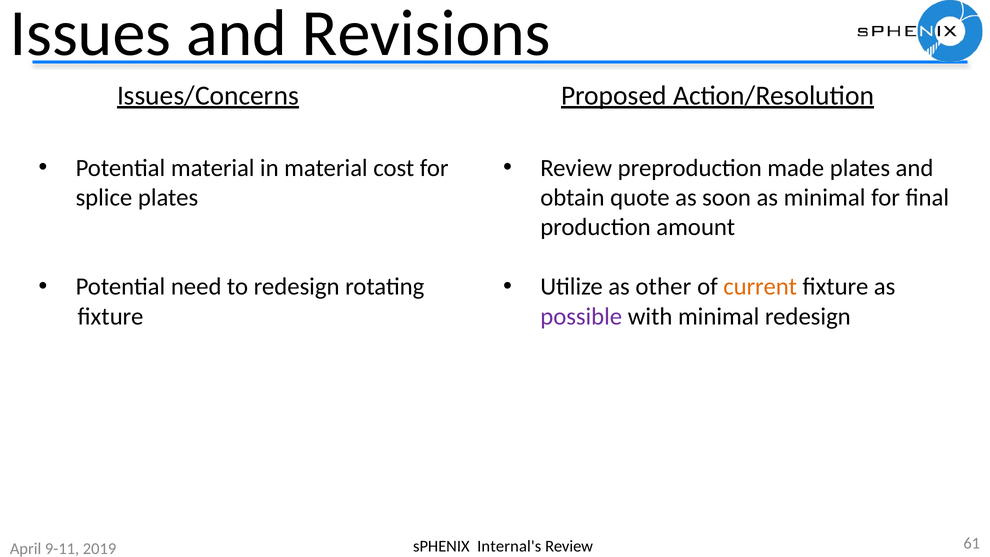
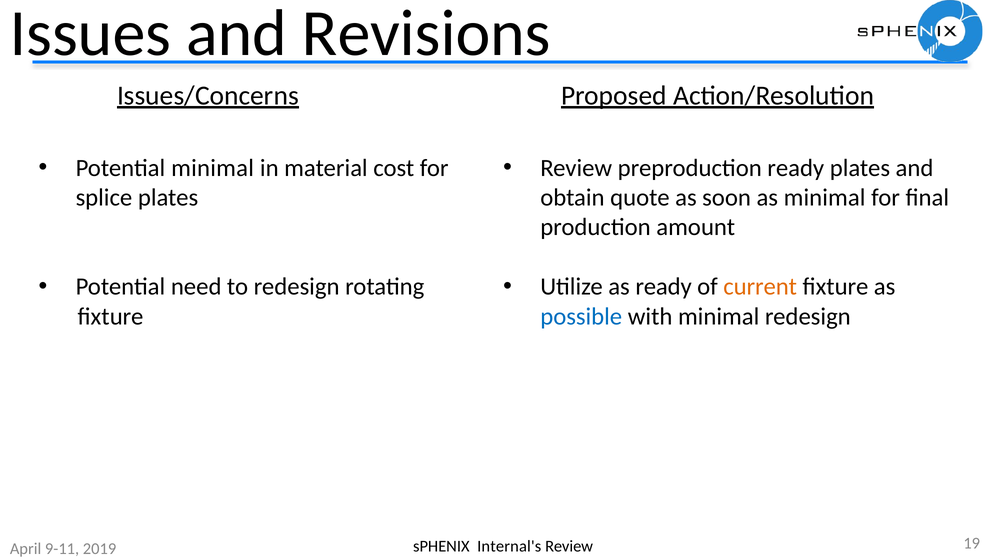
Potential material: material -> minimal
preproduction made: made -> ready
as other: other -> ready
possible colour: purple -> blue
61: 61 -> 19
